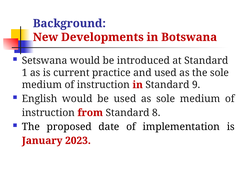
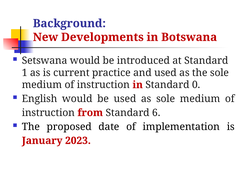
9: 9 -> 0
8: 8 -> 6
